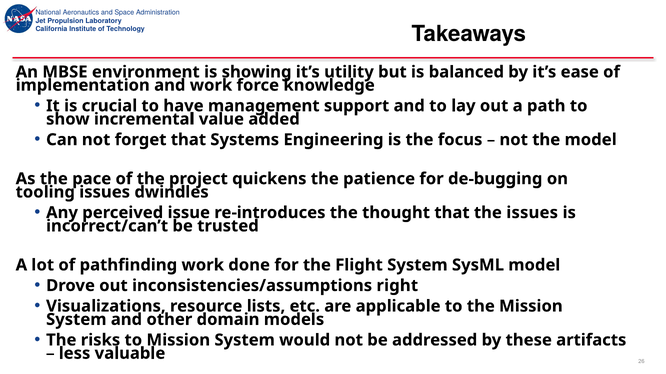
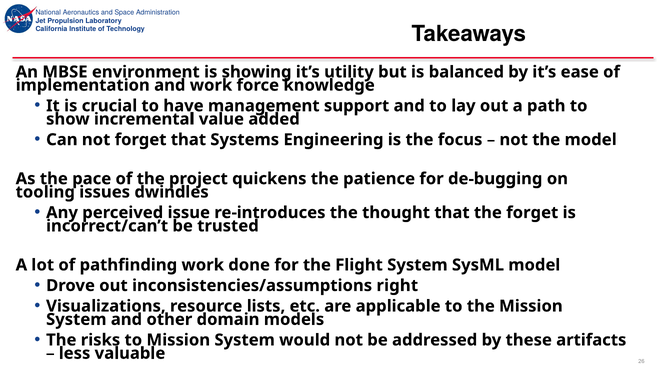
the issues: issues -> forget
